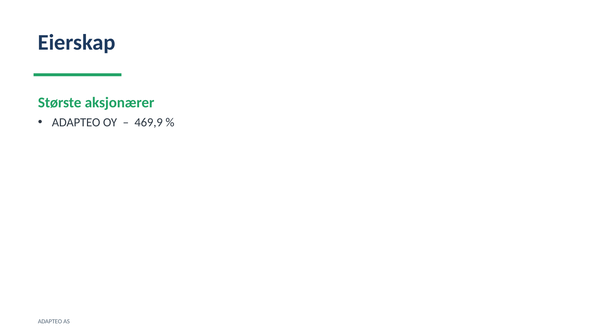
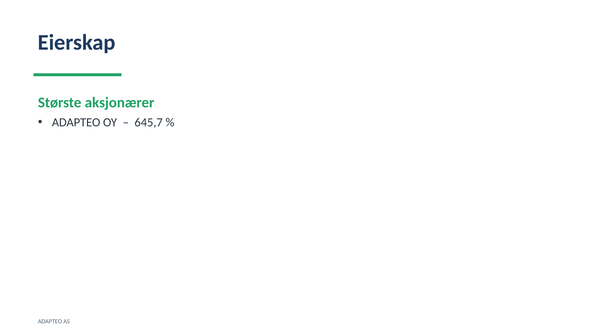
469,9: 469,9 -> 645,7
